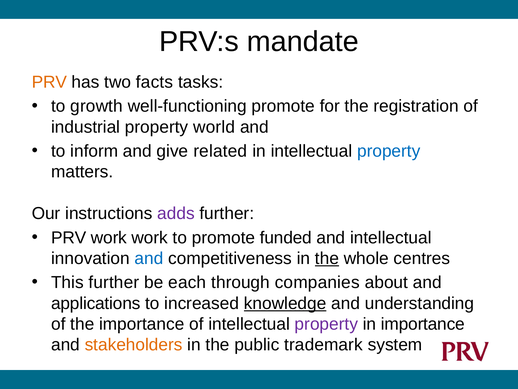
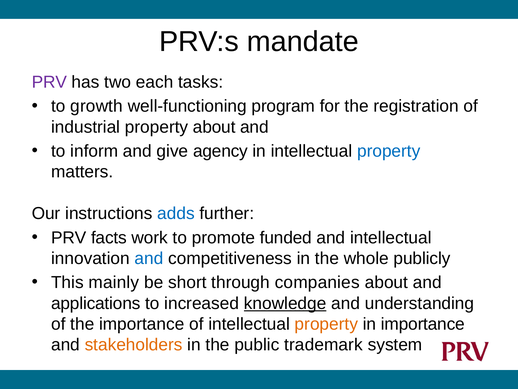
PRV at (49, 82) colour: orange -> purple
facts: facts -> each
well-functioning promote: promote -> program
property world: world -> about
related: related -> agency
adds colour: purple -> blue
PRV work: work -> facts
the at (327, 258) underline: present -> none
centres: centres -> publicly
This further: further -> mainly
each: each -> short
property at (326, 324) colour: purple -> orange
